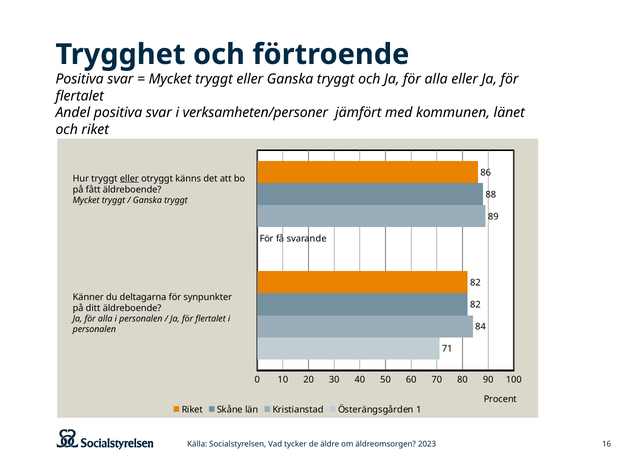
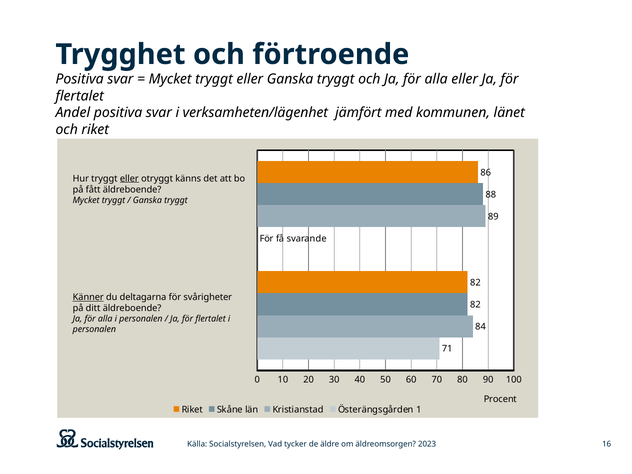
verksamheten/personer: verksamheten/personer -> verksamheten/lägenhet
Känner underline: none -> present
synpunkter: synpunkter -> svårigheter
